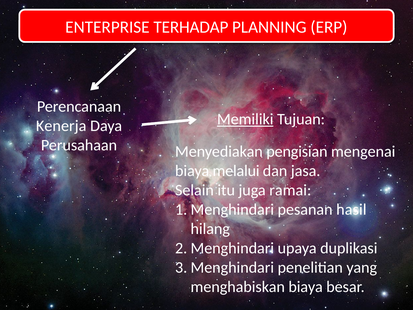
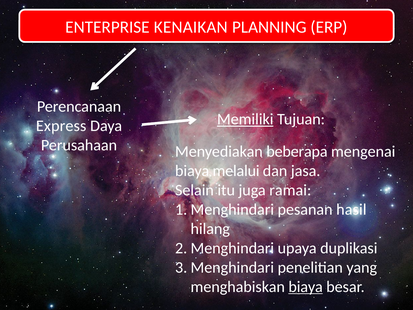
TERHADAP: TERHADAP -> KENAIKAN
Kenerja: Kenerja -> Express
pengisian: pengisian -> beberapa
biaya at (306, 287) underline: none -> present
